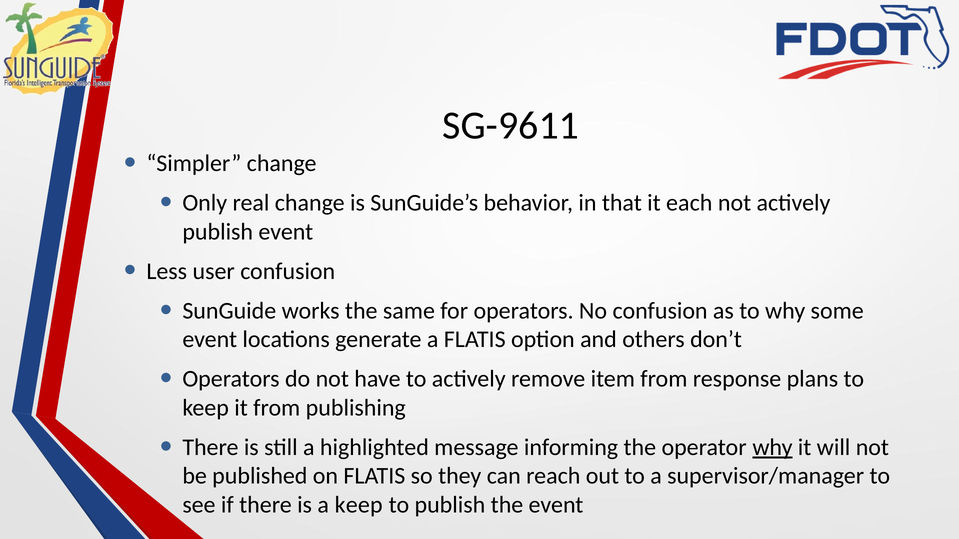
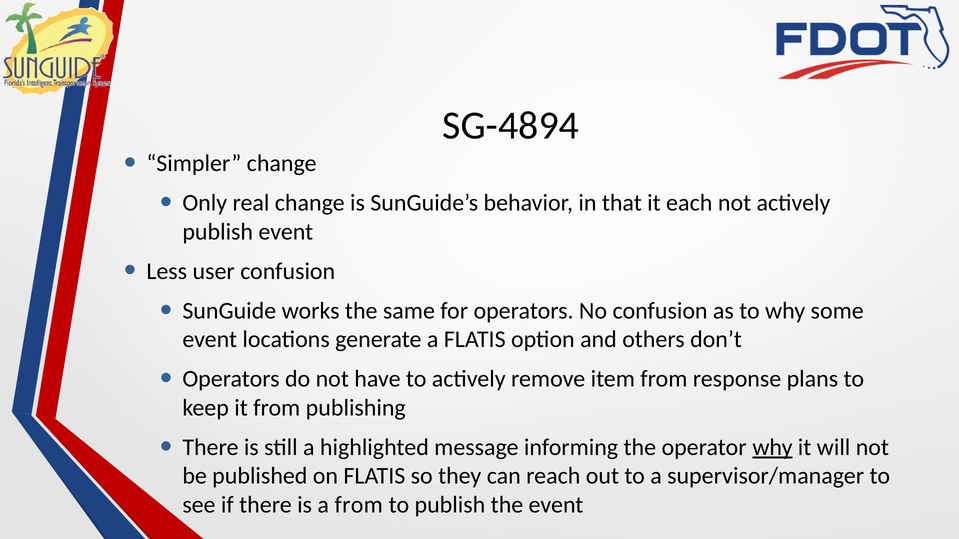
SG-9611: SG-9611 -> SG-4894
a keep: keep -> from
